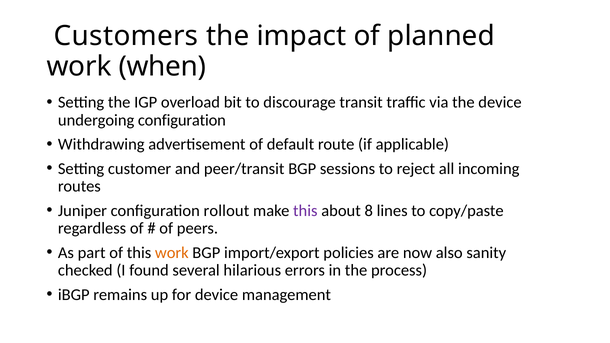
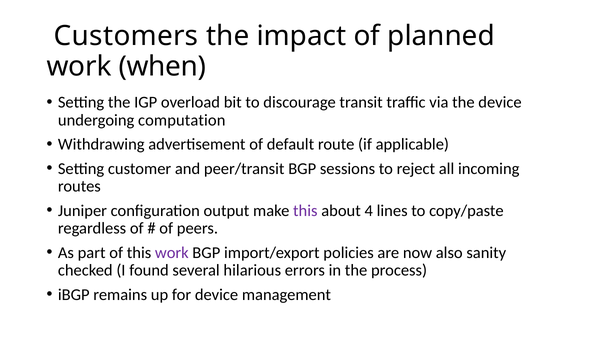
undergoing configuration: configuration -> computation
rollout: rollout -> output
8: 8 -> 4
work at (172, 253) colour: orange -> purple
